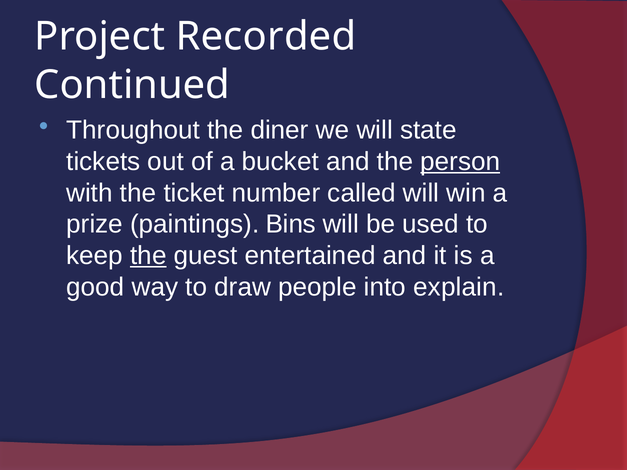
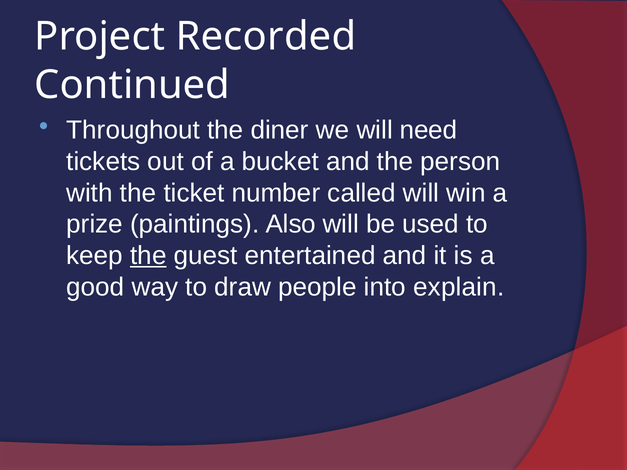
state: state -> need
person underline: present -> none
Bins: Bins -> Also
